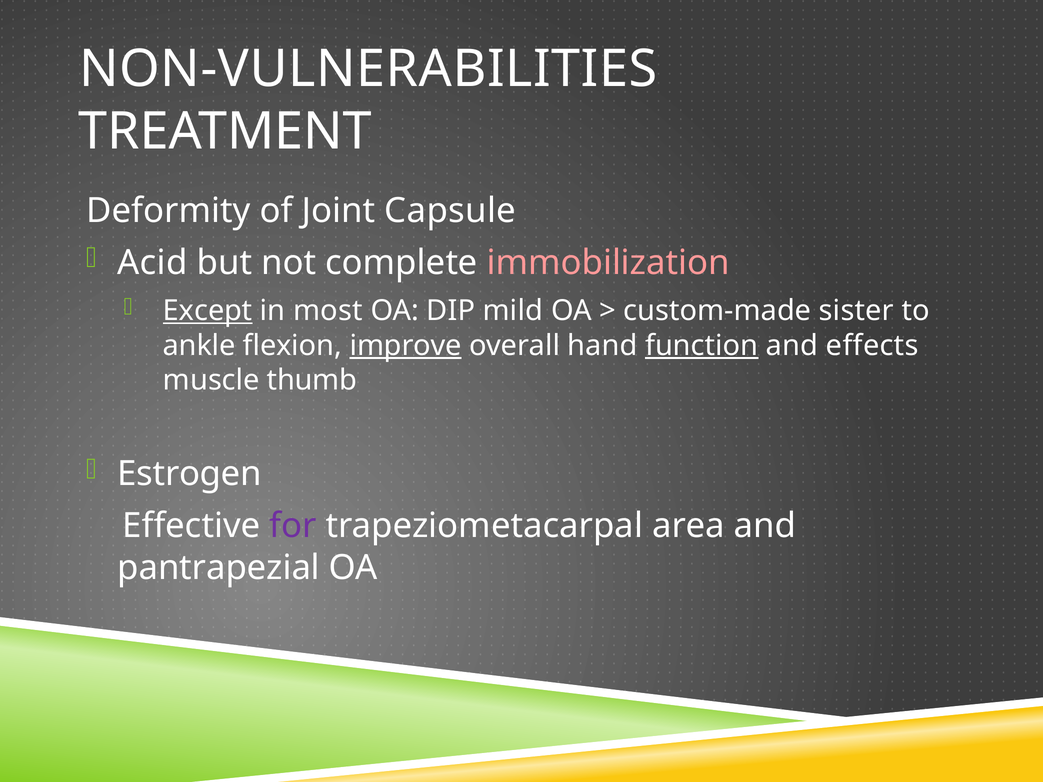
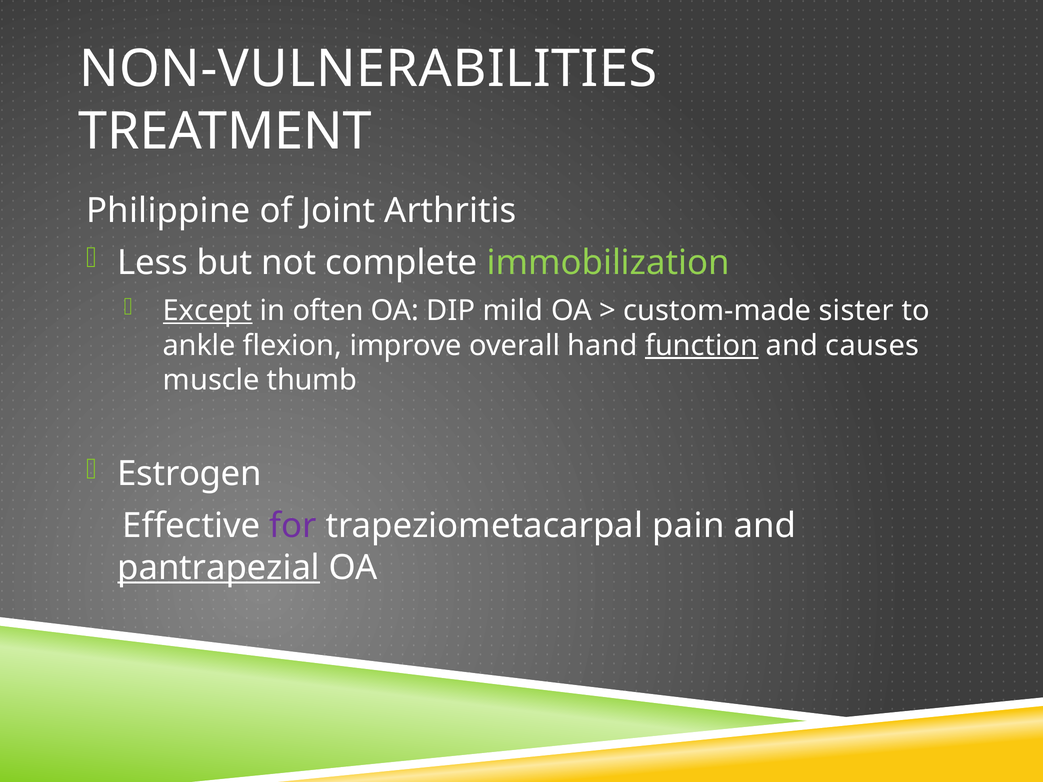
Deformity: Deformity -> Philippine
Capsule: Capsule -> Arthritis
Acid: Acid -> Less
immobilization colour: pink -> light green
most: most -> often
improve underline: present -> none
effects: effects -> causes
area: area -> pain
pantrapezial underline: none -> present
